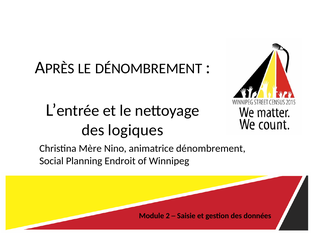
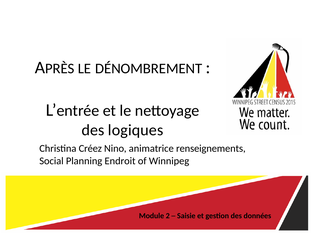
Mère: Mère -> Créez
animatrice dénombrement: dénombrement -> renseignements
